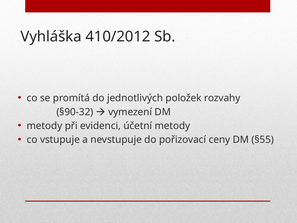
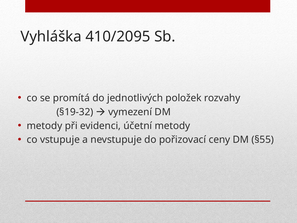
410/2012: 410/2012 -> 410/2095
§90-32: §90-32 -> §19-32
